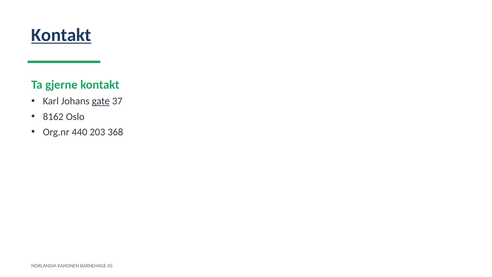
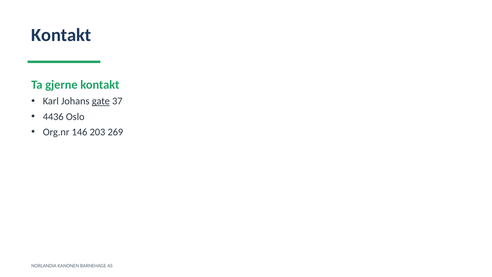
Kontakt at (61, 35) underline: present -> none
8162: 8162 -> 4436
440: 440 -> 146
368: 368 -> 269
